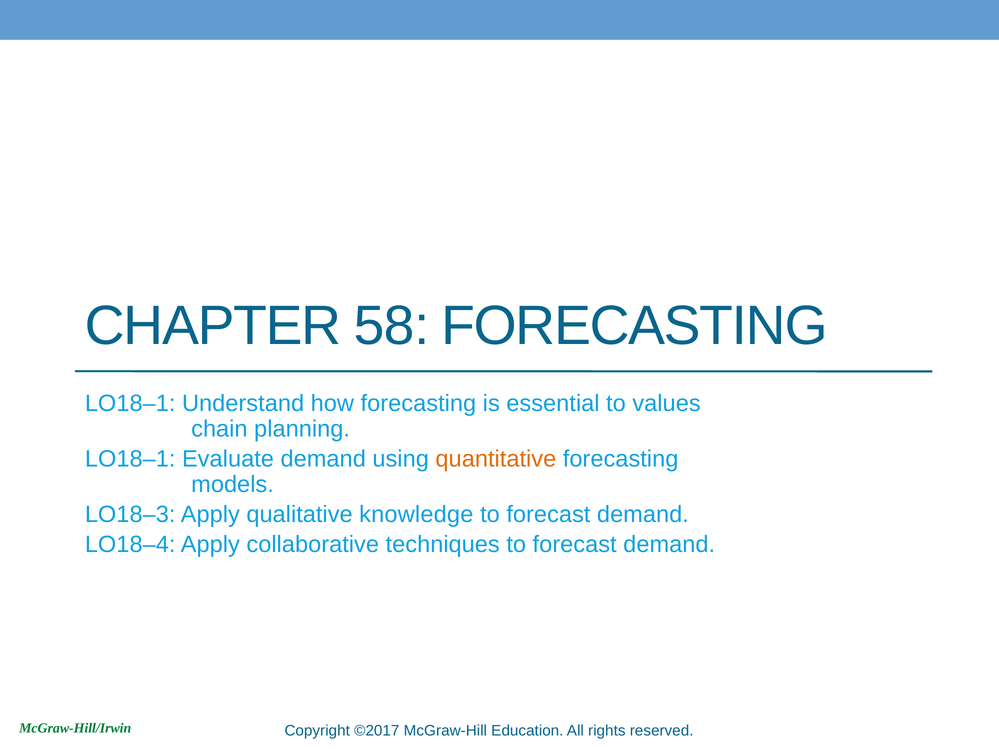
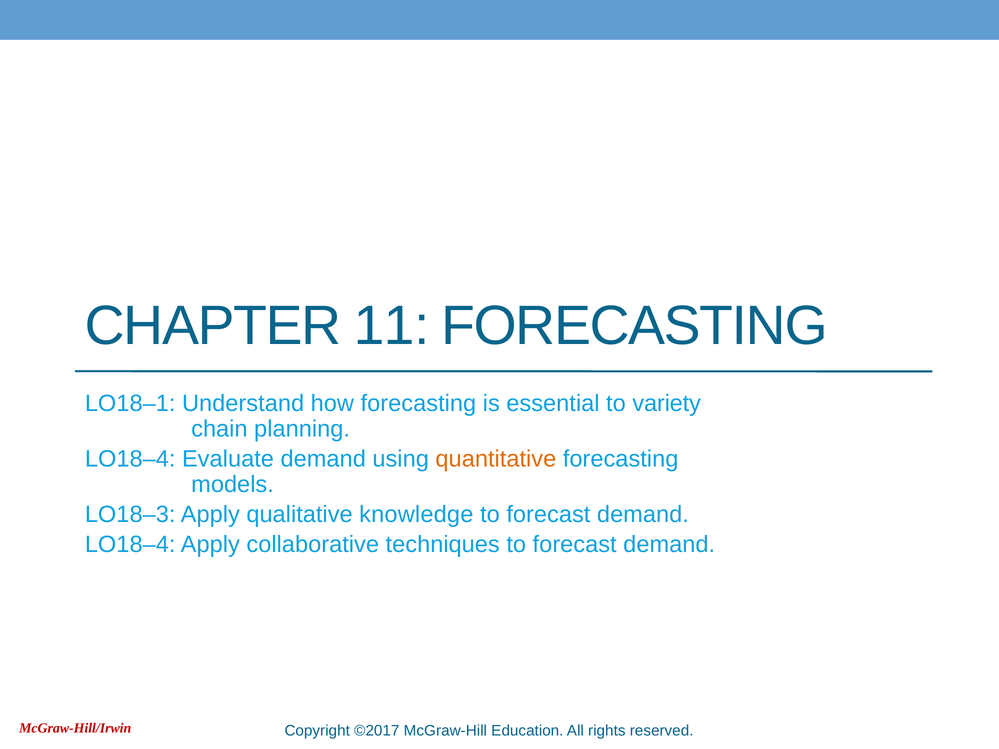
58: 58 -> 11
values: values -> variety
LO18–1 at (130, 459): LO18–1 -> LO18–4
McGraw-Hill/Irwin colour: green -> red
